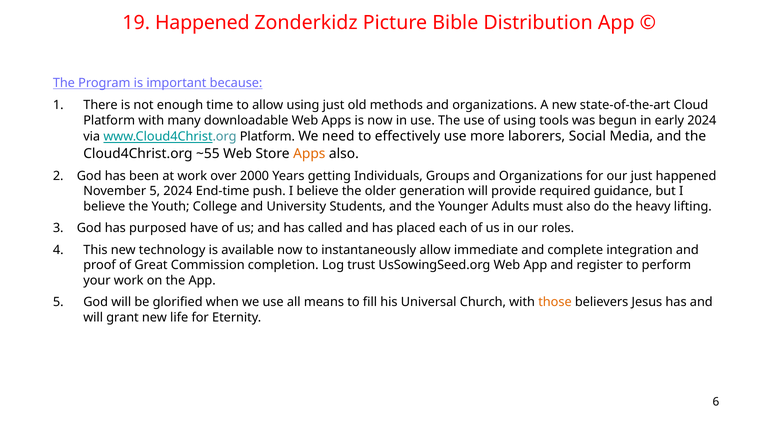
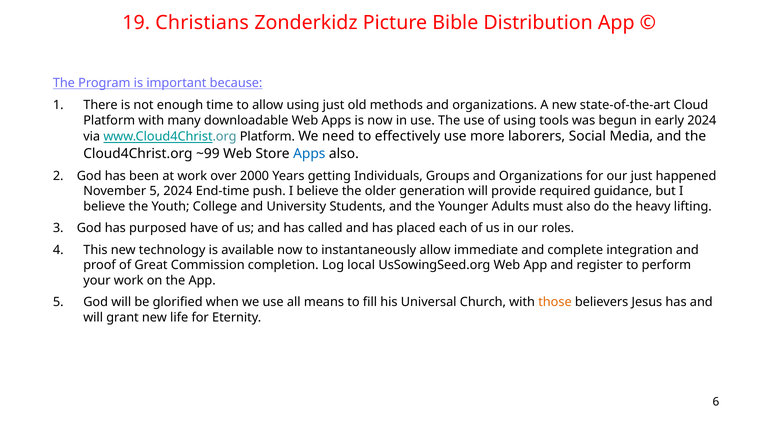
19 Happened: Happened -> Christians
~55: ~55 -> ~99
Apps at (309, 154) colour: orange -> blue
trust: trust -> local
